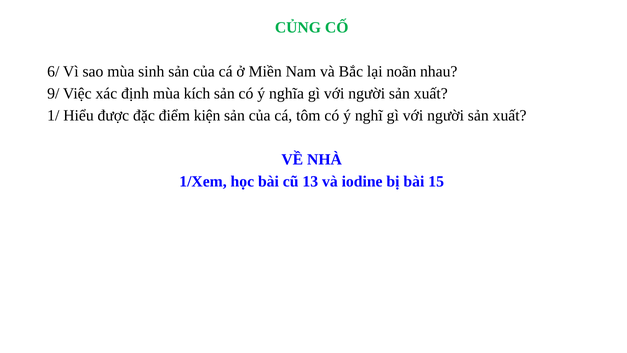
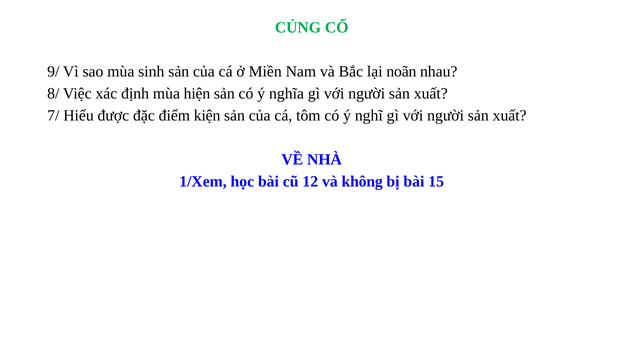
6/: 6/ -> 9/
9/: 9/ -> 8/
kích: kích -> hiện
1/: 1/ -> 7/
13: 13 -> 12
iodine: iodine -> không
